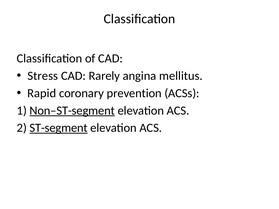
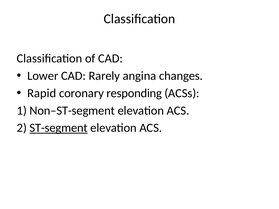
Stress: Stress -> Lower
mellitus: mellitus -> changes
prevention: prevention -> responding
Non–ST-segment underline: present -> none
